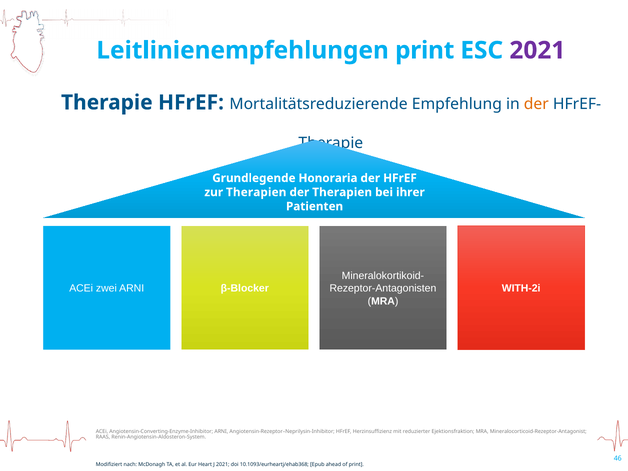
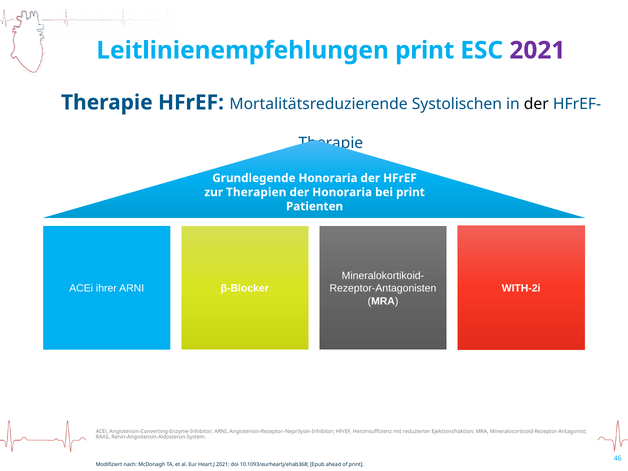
Empfehlung: Empfehlung -> Systolischen
der at (536, 104) colour: orange -> black
der Therapien: Therapien -> Honoraria
bei ihrer: ihrer -> print
zwei: zwei -> ihrer
